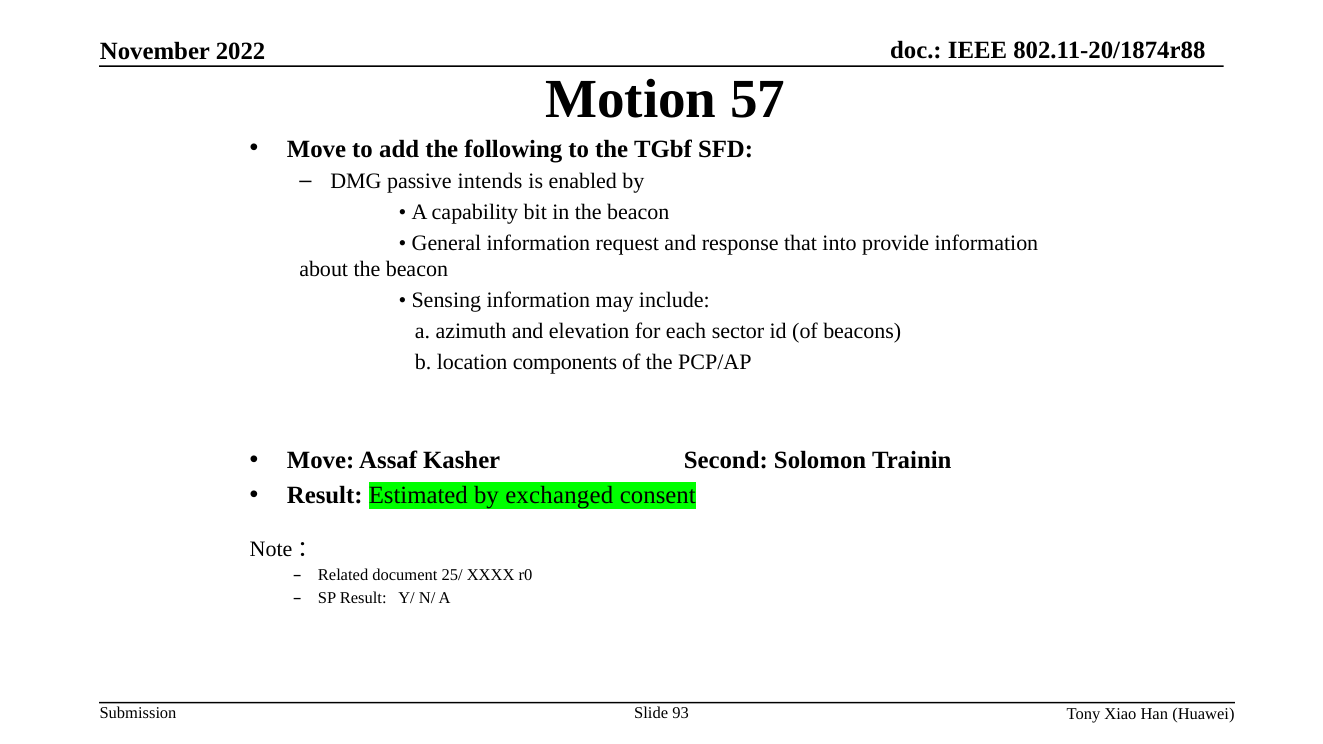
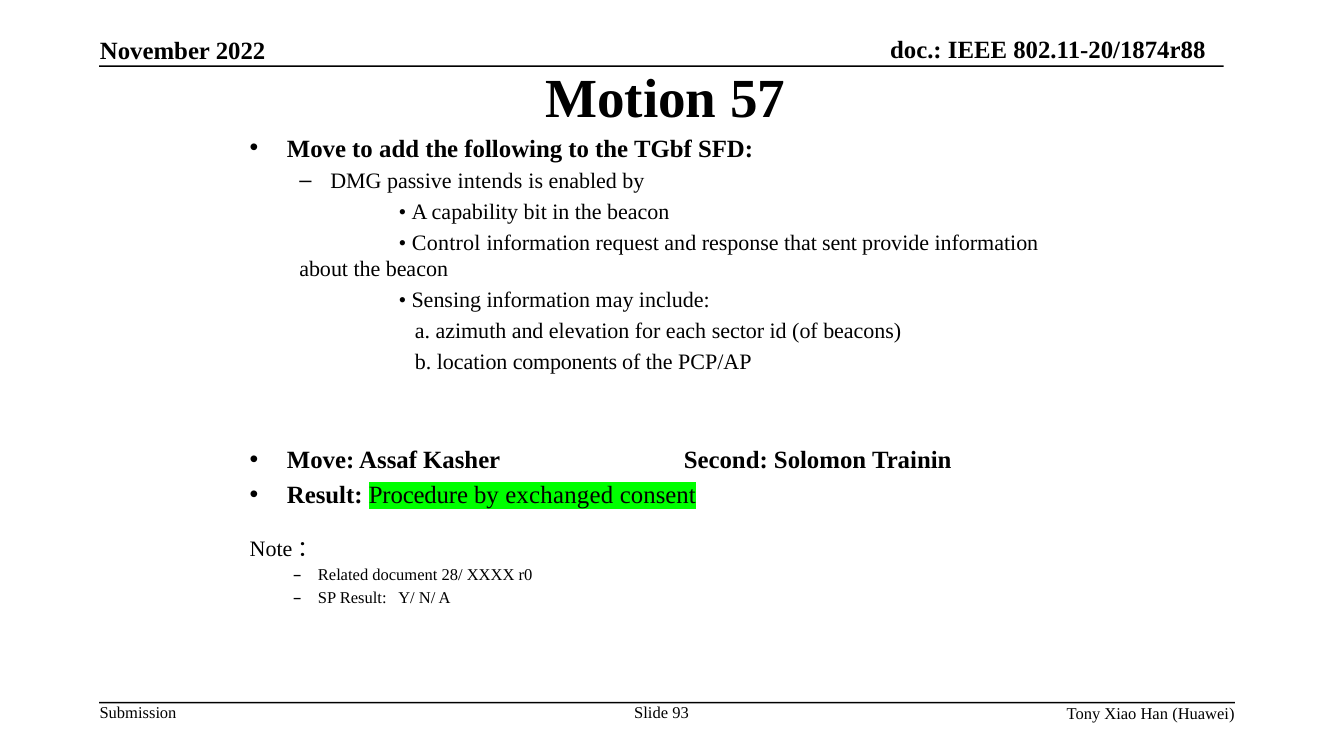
General: General -> Control
into: into -> sent
Estimated: Estimated -> Procedure
25/: 25/ -> 28/
